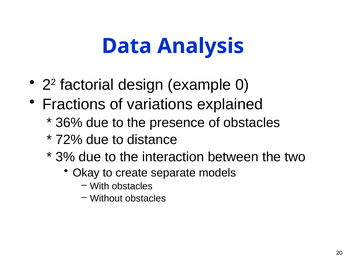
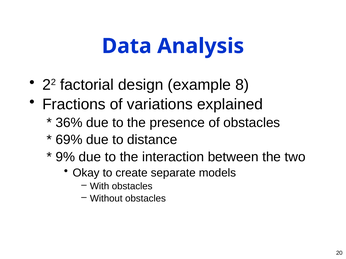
0: 0 -> 8
72%: 72% -> 69%
3%: 3% -> 9%
